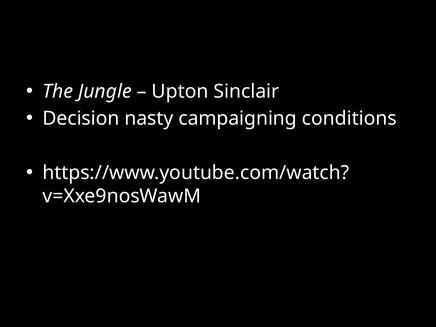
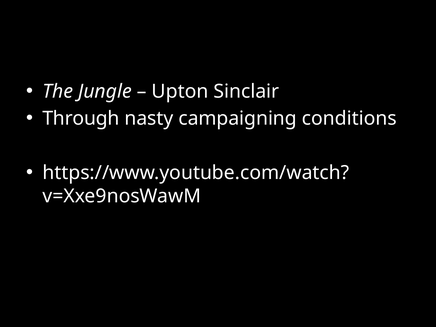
Decision: Decision -> Through
